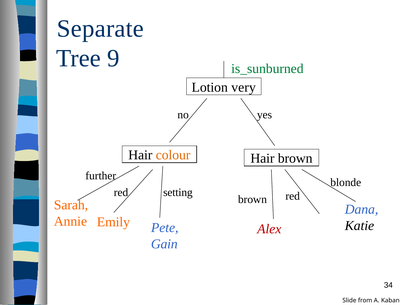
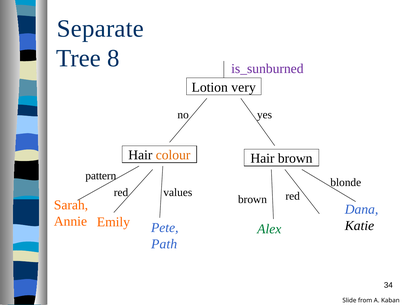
9: 9 -> 8
is_sunburned colour: green -> purple
further: further -> pattern
setting: setting -> values
Alex colour: red -> green
Gain: Gain -> Path
